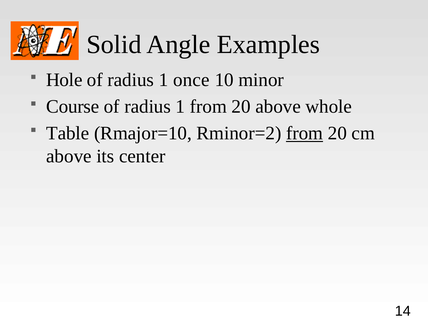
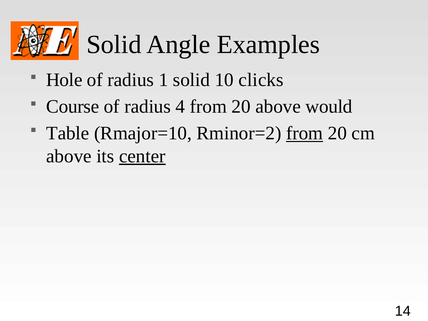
1 once: once -> solid
minor: minor -> clicks
1 at (180, 107): 1 -> 4
whole: whole -> would
center underline: none -> present
